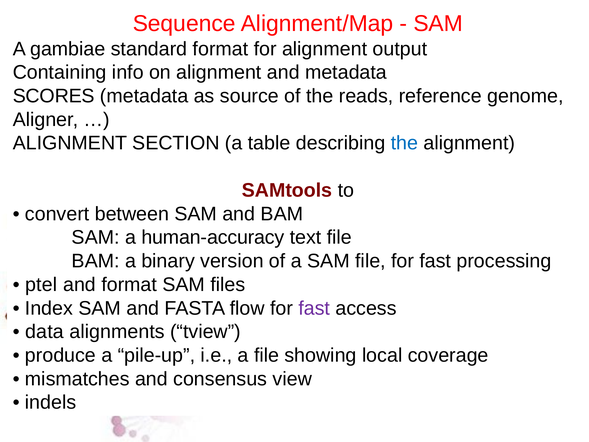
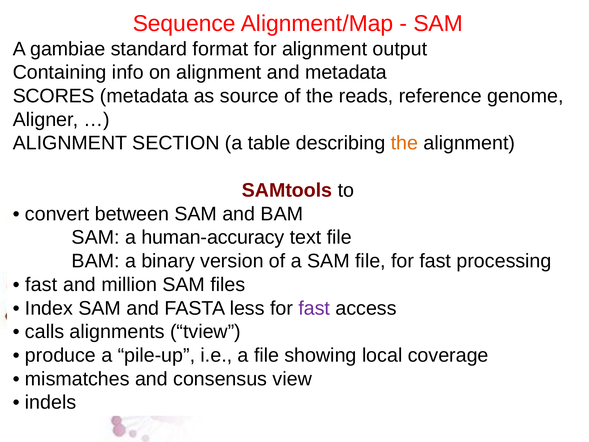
the at (404, 143) colour: blue -> orange
ptel at (41, 284): ptel -> fast
and format: format -> million
flow: flow -> less
data: data -> calls
